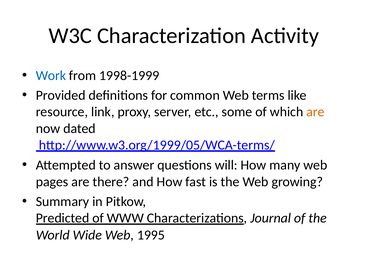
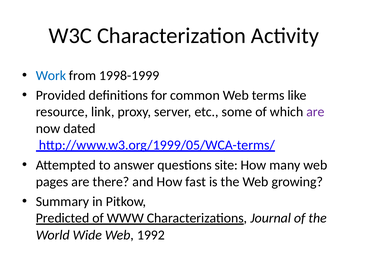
are at (315, 112) colour: orange -> purple
will: will -> site
1995: 1995 -> 1992
